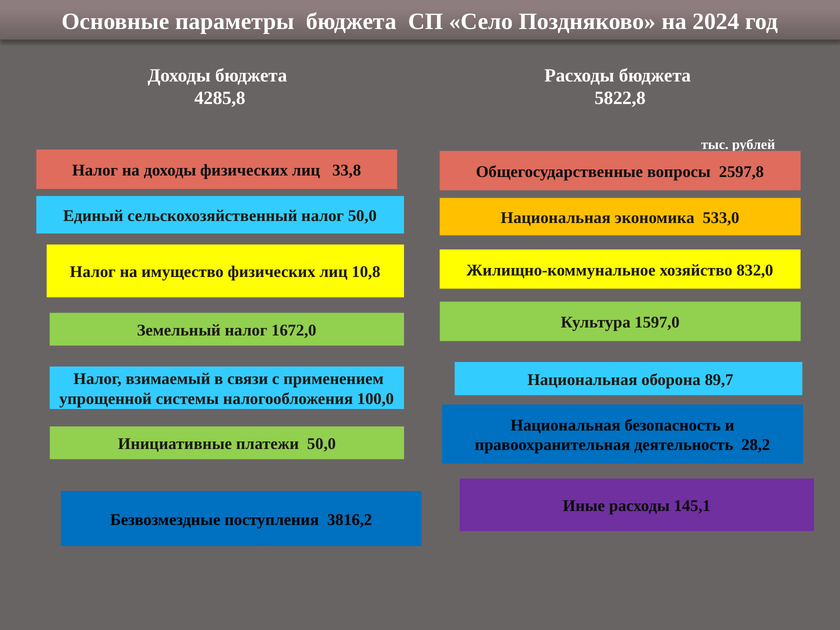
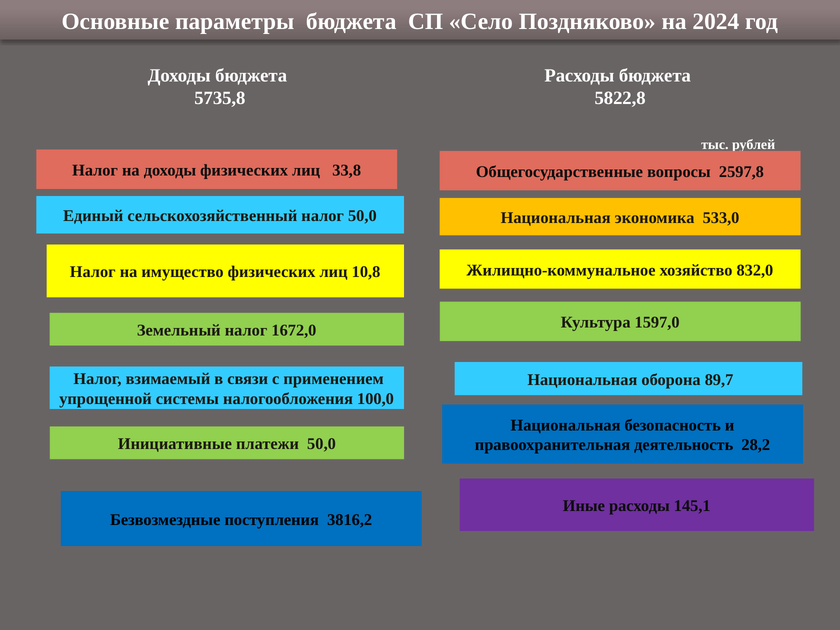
4285,8: 4285,8 -> 5735,8
